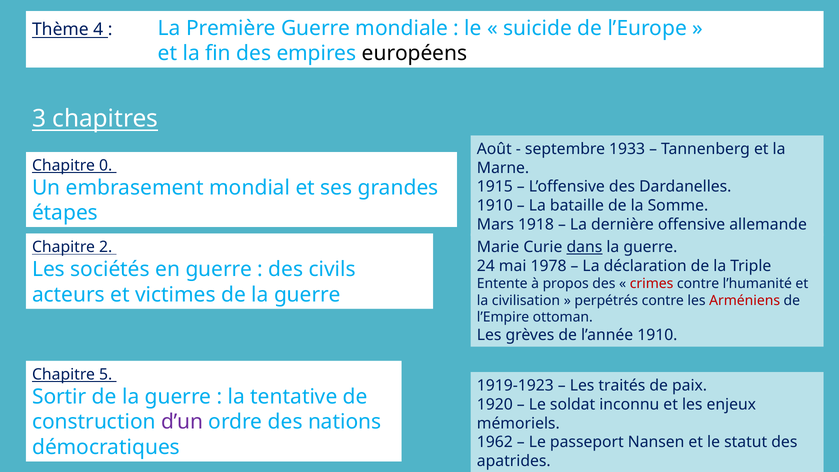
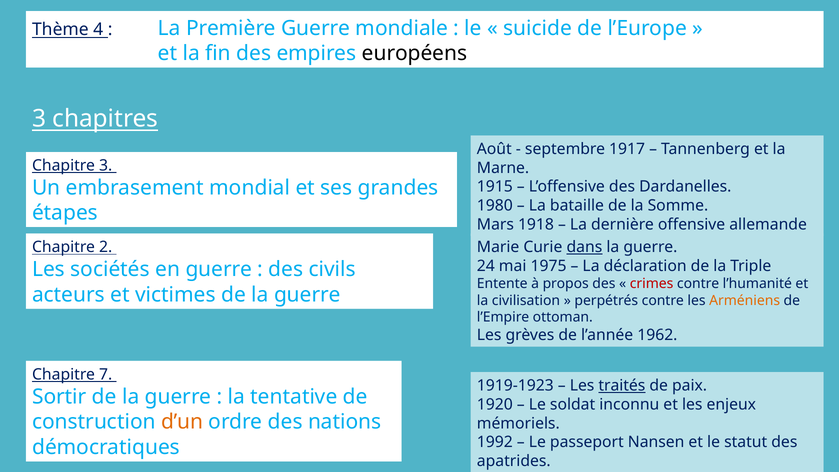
1933: 1933 -> 1917
Chapitre 0: 0 -> 3
1910 at (495, 206): 1910 -> 1980
1978: 1978 -> 1975
Arméniens colour: red -> orange
l’année 1910: 1910 -> 1962
5: 5 -> 7
traités underline: none -> present
d’un colour: purple -> orange
1962: 1962 -> 1992
